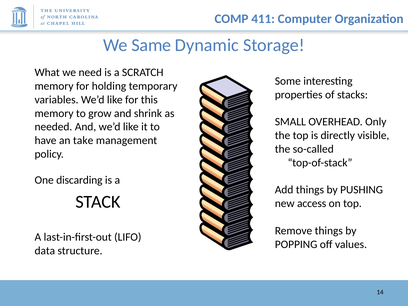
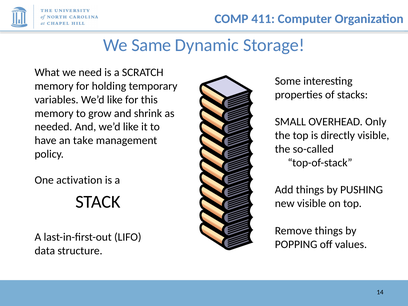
discarding: discarding -> activation
new access: access -> visible
